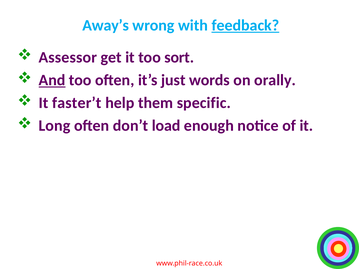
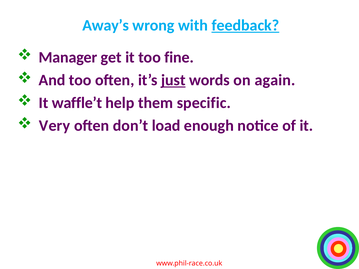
Assessor: Assessor -> Manager
sort: sort -> fine
And underline: present -> none
just underline: none -> present
orally: orally -> again
faster’t: faster’t -> waffle’t
Long: Long -> Very
